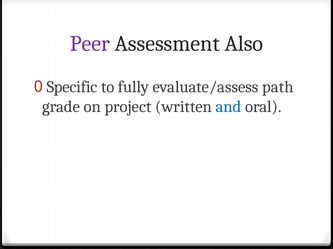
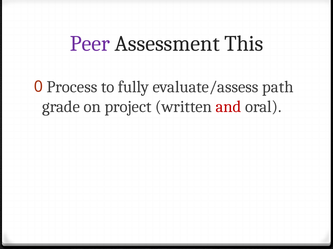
Also: Also -> This
Specific: Specific -> Process
and colour: blue -> red
